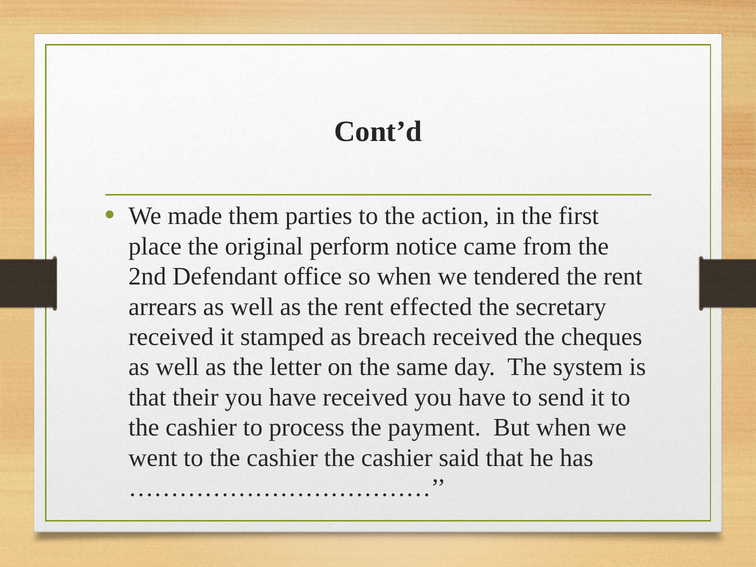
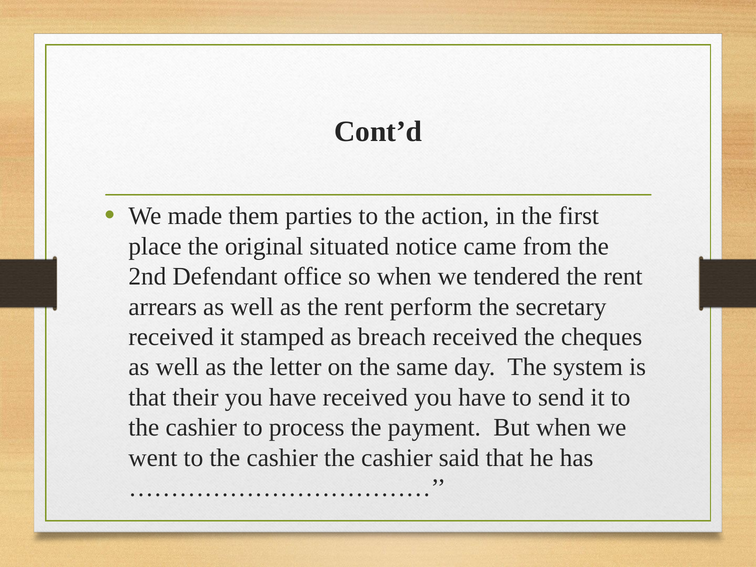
perform: perform -> situated
effected: effected -> perform
